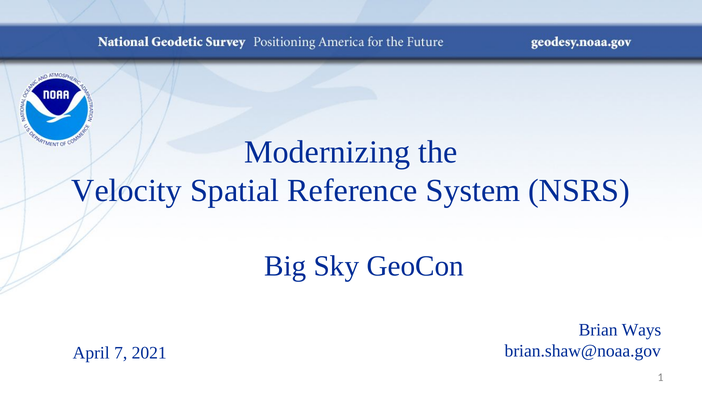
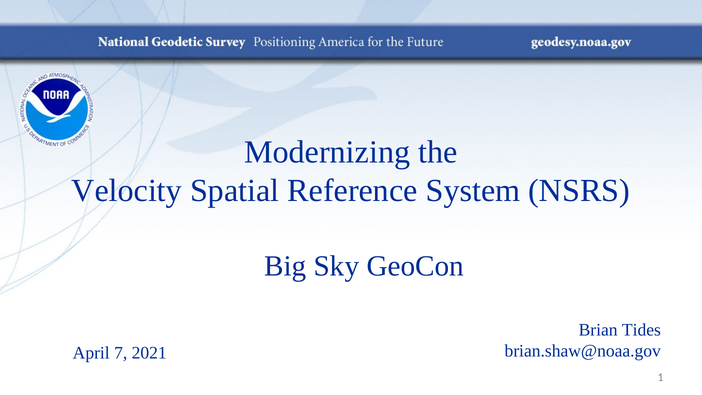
Ways: Ways -> Tides
